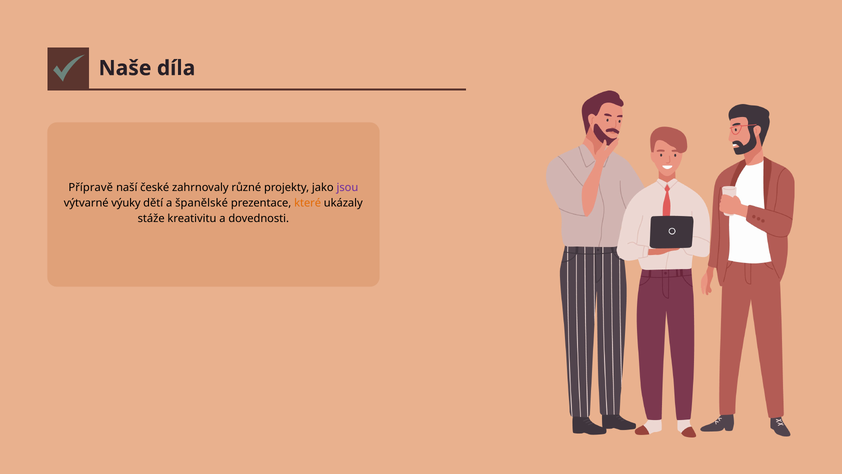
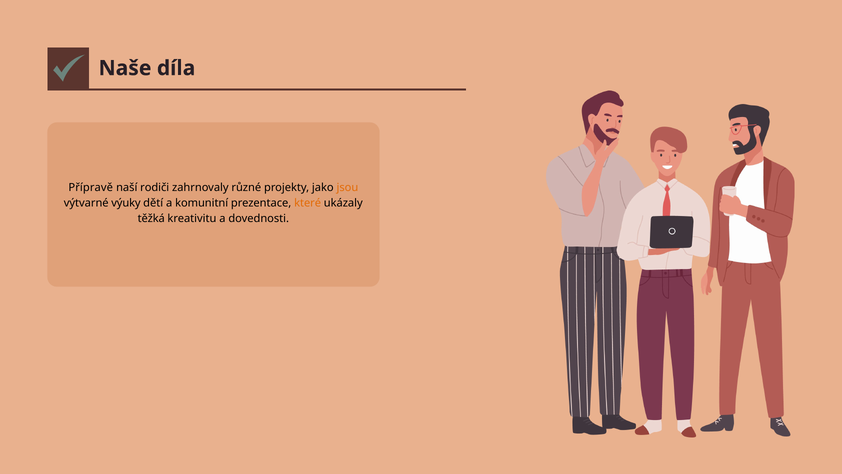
české: české -> rodiči
jsou colour: purple -> orange
španělské: španělské -> komunitní
stáže: stáže -> těžká
